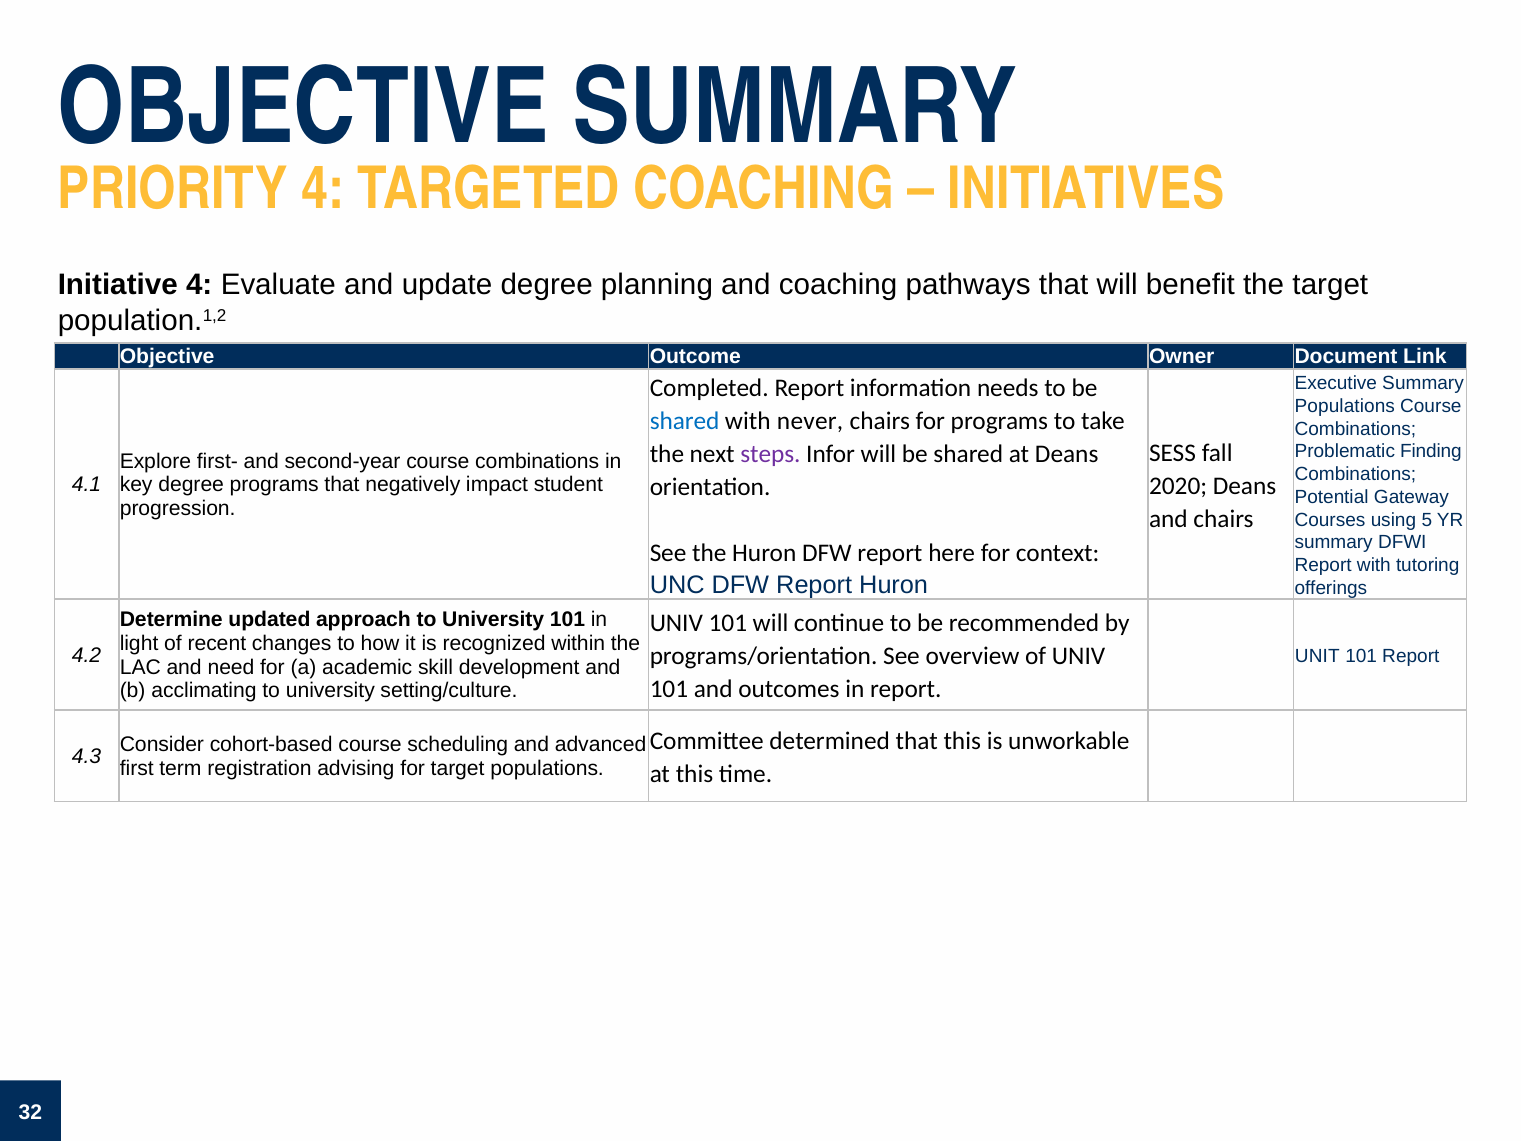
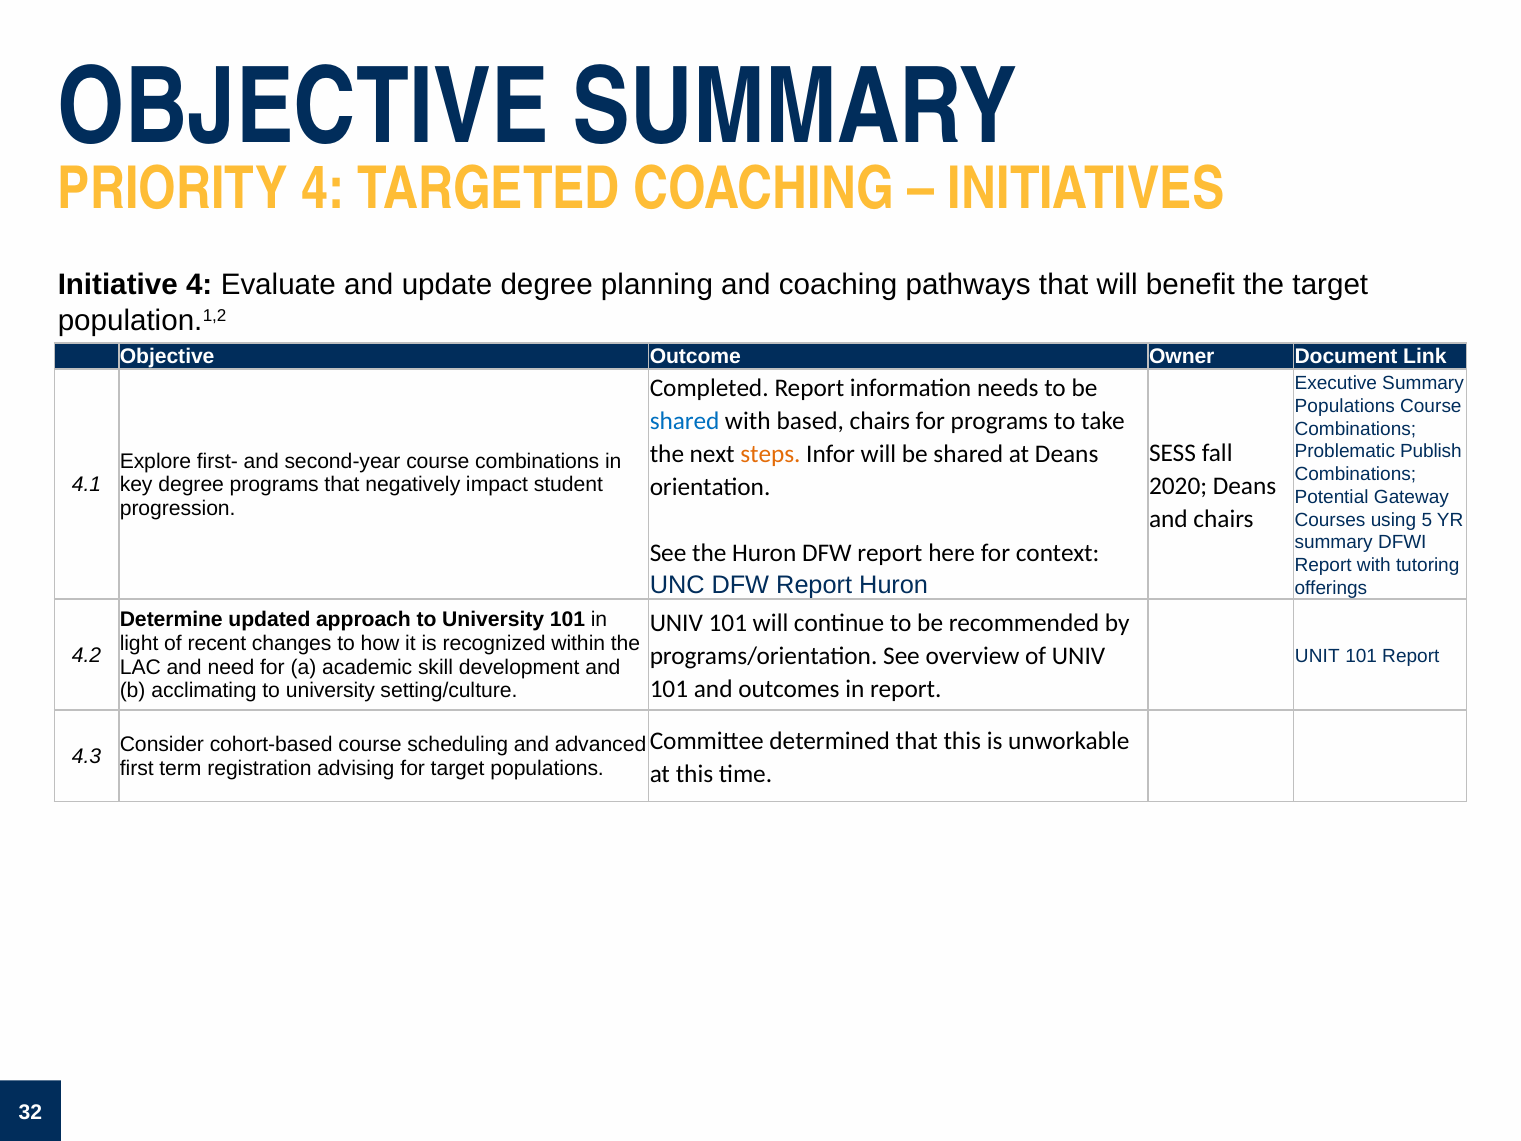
never: never -> based
Finding: Finding -> Publish
steps colour: purple -> orange
